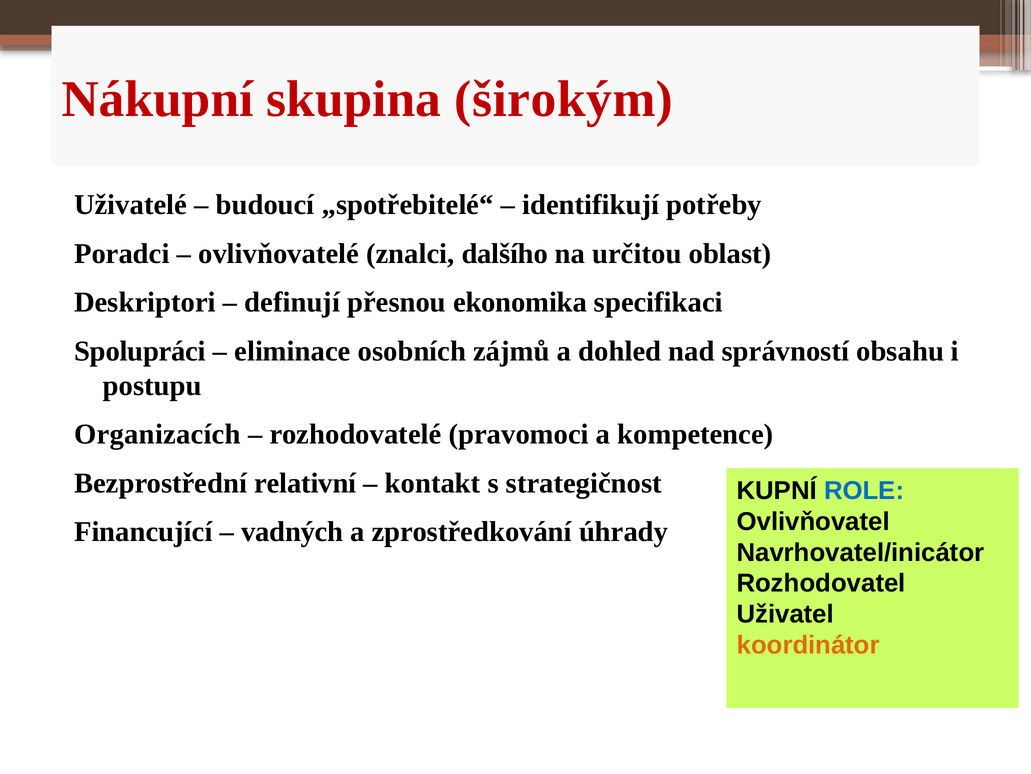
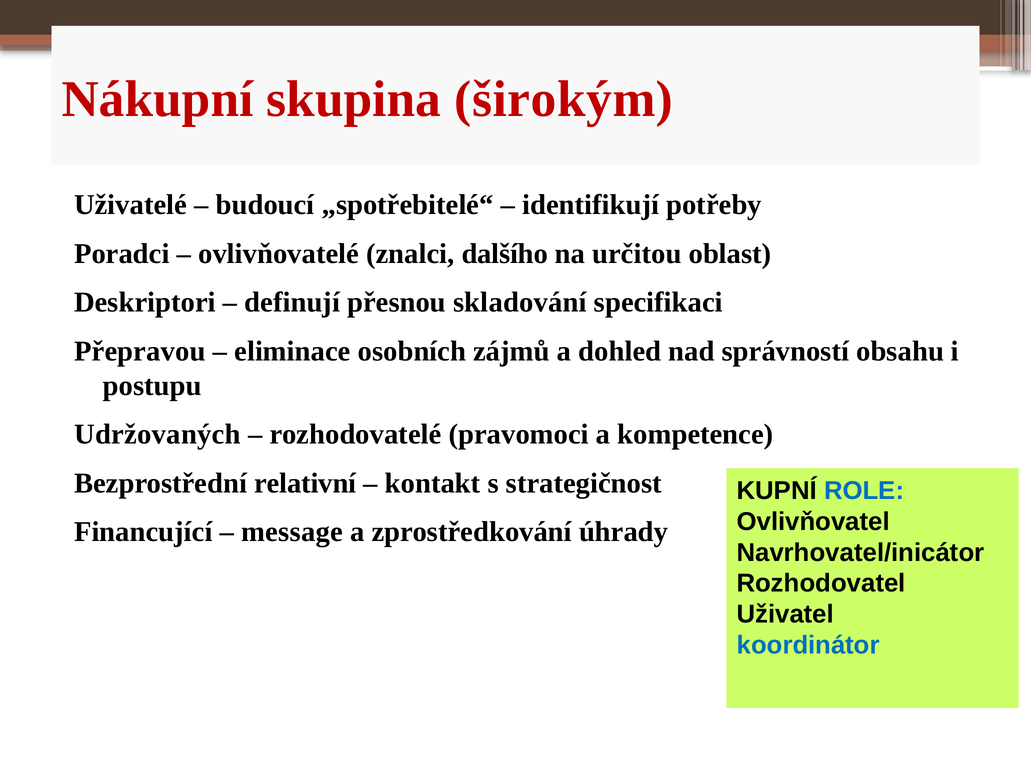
ekonomika: ekonomika -> skladování
Spolupráci: Spolupráci -> Přepravou
Organizacích: Organizacích -> Udržovaných
vadných: vadných -> message
koordinátor colour: orange -> blue
